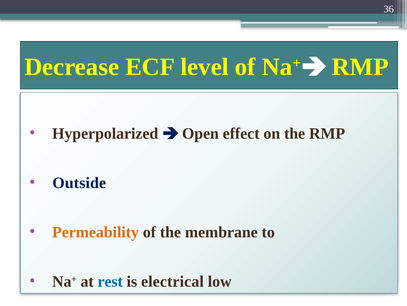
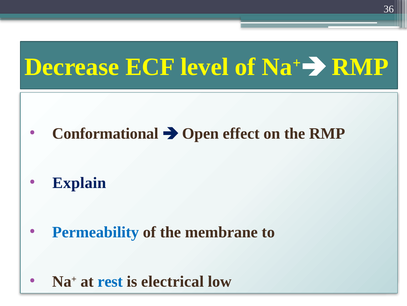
Hyperpolarized: Hyperpolarized -> Conformational
Outside: Outside -> Explain
Permeability colour: orange -> blue
